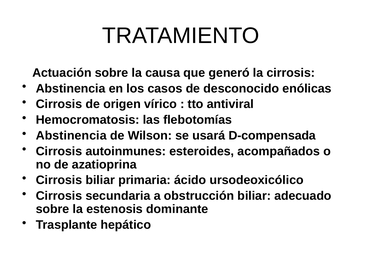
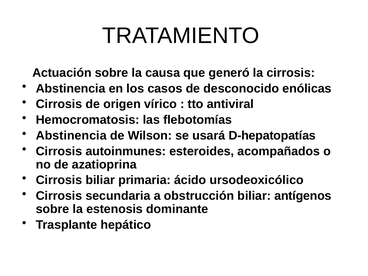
D-compensada: D-compensada -> D-hepatopatías
adecuado: adecuado -> antígenos
